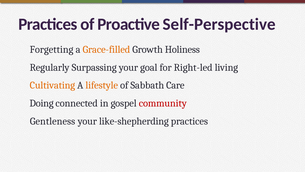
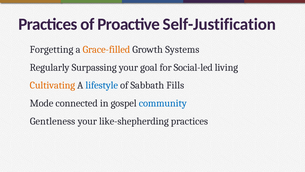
Self-Perspective: Self-Perspective -> Self-Justification
Holiness: Holiness -> Systems
Right-led: Right-led -> Social-led
lifestyle colour: orange -> blue
Care: Care -> Fills
Doing: Doing -> Mode
community colour: red -> blue
